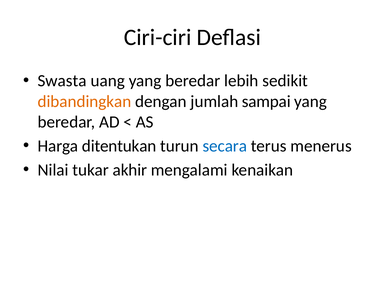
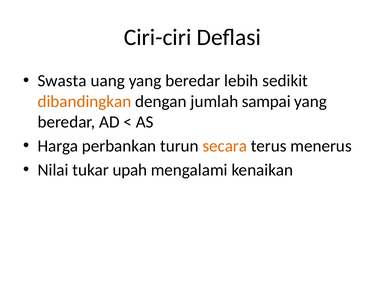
ditentukan: ditentukan -> perbankan
secara colour: blue -> orange
akhir: akhir -> upah
